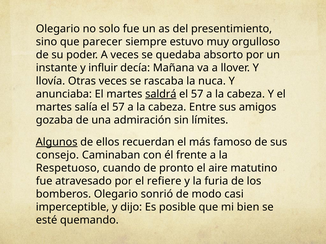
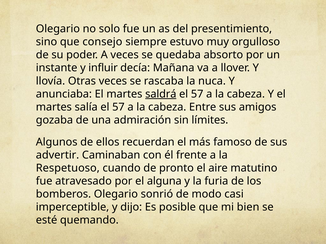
parecer: parecer -> consejo
Algunos underline: present -> none
consejo: consejo -> advertir
refiere: refiere -> alguna
